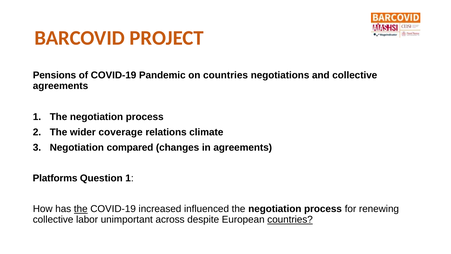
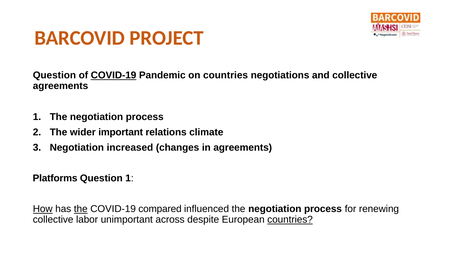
Pensions at (54, 75): Pensions -> Question
COVID-19 at (114, 75) underline: none -> present
coverage: coverage -> important
compared: compared -> increased
How underline: none -> present
increased: increased -> compared
